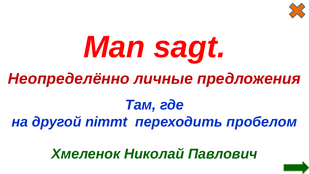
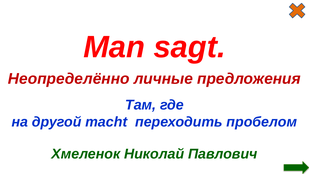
nimmt: nimmt -> macht
